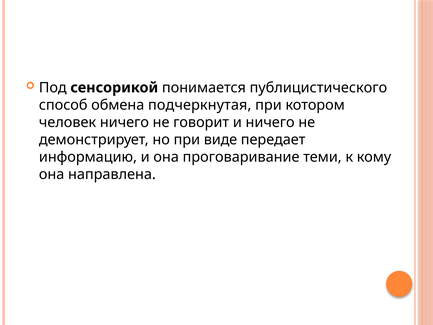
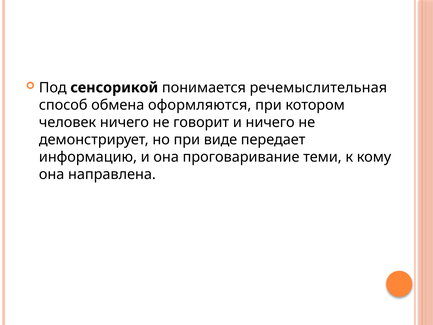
публицистического: публицистического -> речемыслительная
подчеркнутая: подчеркнутая -> оформляются
